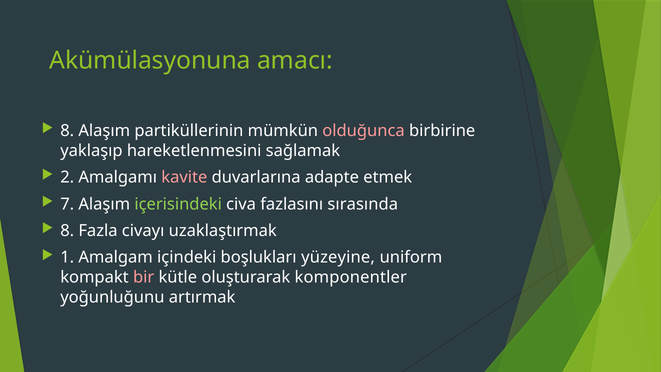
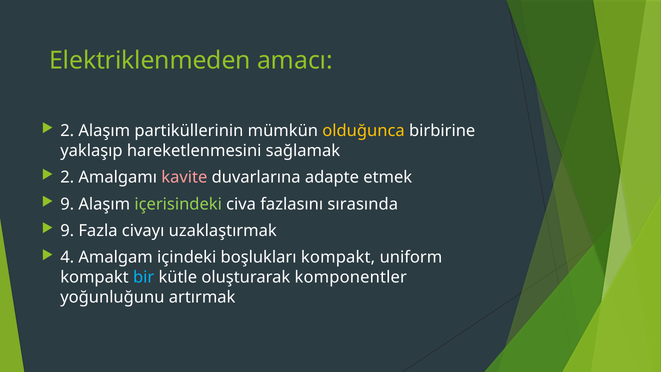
Akümülasyonuna: Akümülasyonuna -> Elektriklenmeden
8 at (67, 131): 8 -> 2
olduğunca colour: pink -> yellow
7 at (67, 204): 7 -> 9
8 at (67, 231): 8 -> 9
1: 1 -> 4
boşlukları yüzeyine: yüzeyine -> kompakt
bir colour: pink -> light blue
